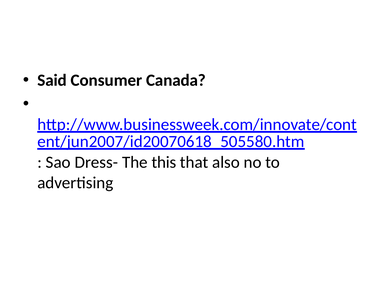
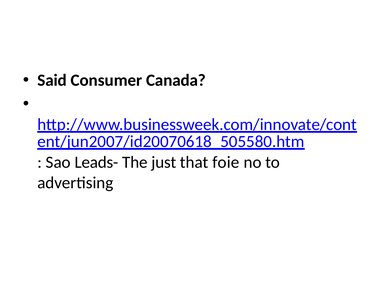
Dress-: Dress- -> Leads-
this: this -> just
also: also -> foie
